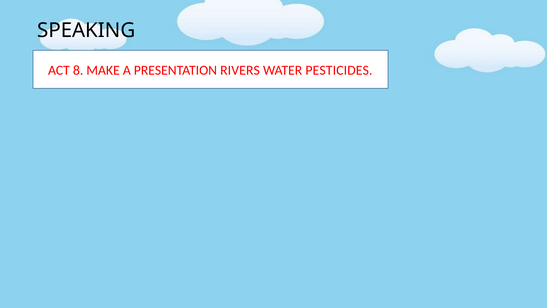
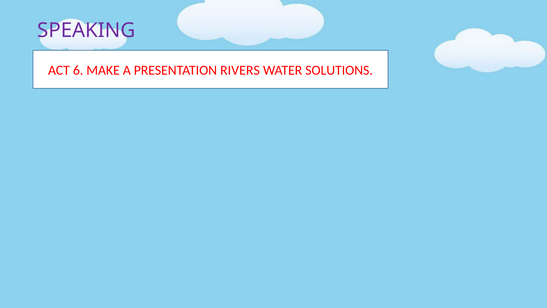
SPEAKING colour: black -> purple
8: 8 -> 6
PESTICIDES: PESTICIDES -> SOLUTIONS
